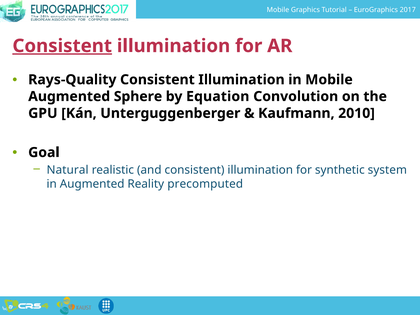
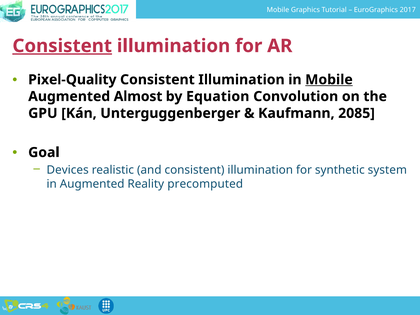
Rays-Quality: Rays-Quality -> Pixel-Quality
Mobile at (329, 80) underline: none -> present
Sphere: Sphere -> Almost
2010: 2010 -> 2085
Natural: Natural -> Devices
